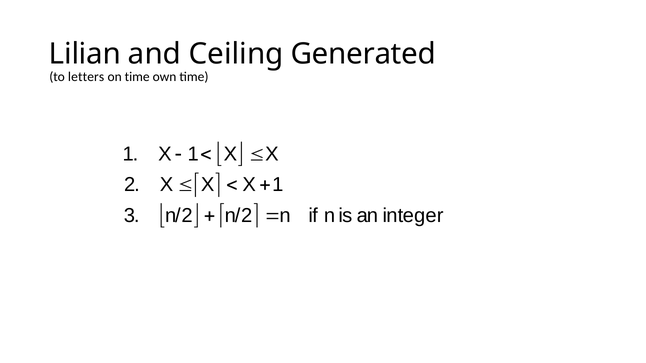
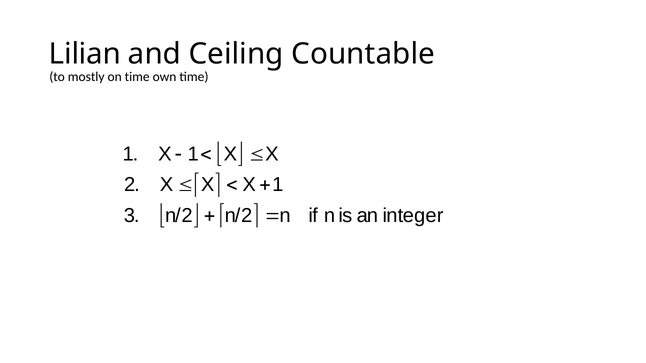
Generated: Generated -> Countable
letters: letters -> mostly
